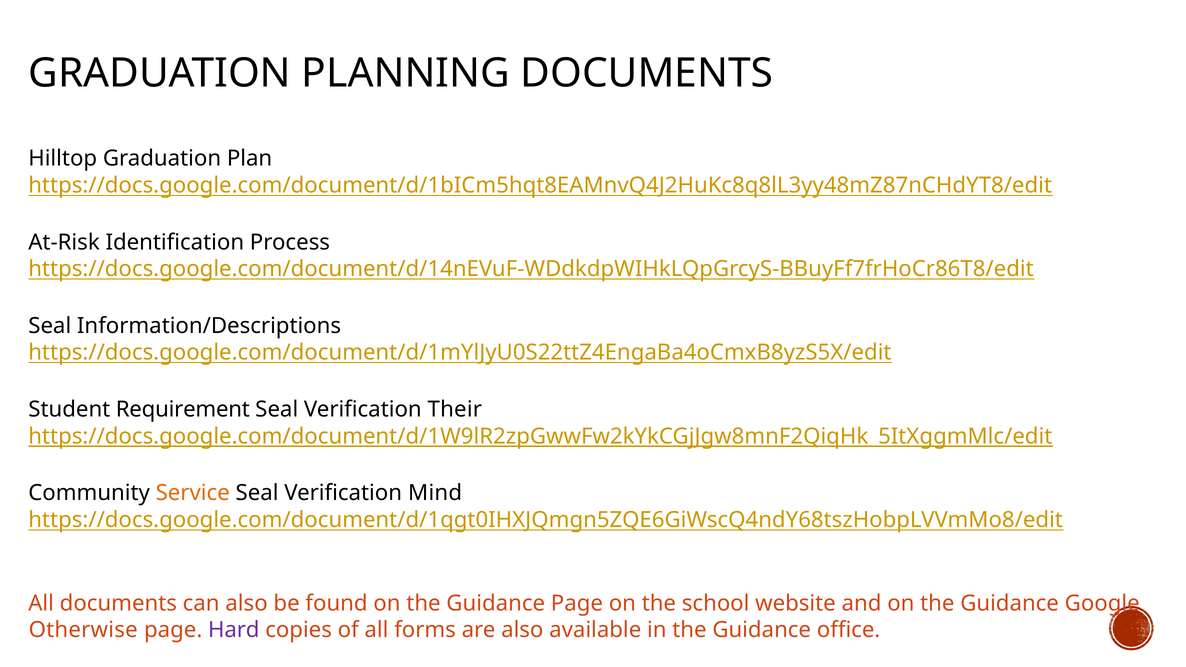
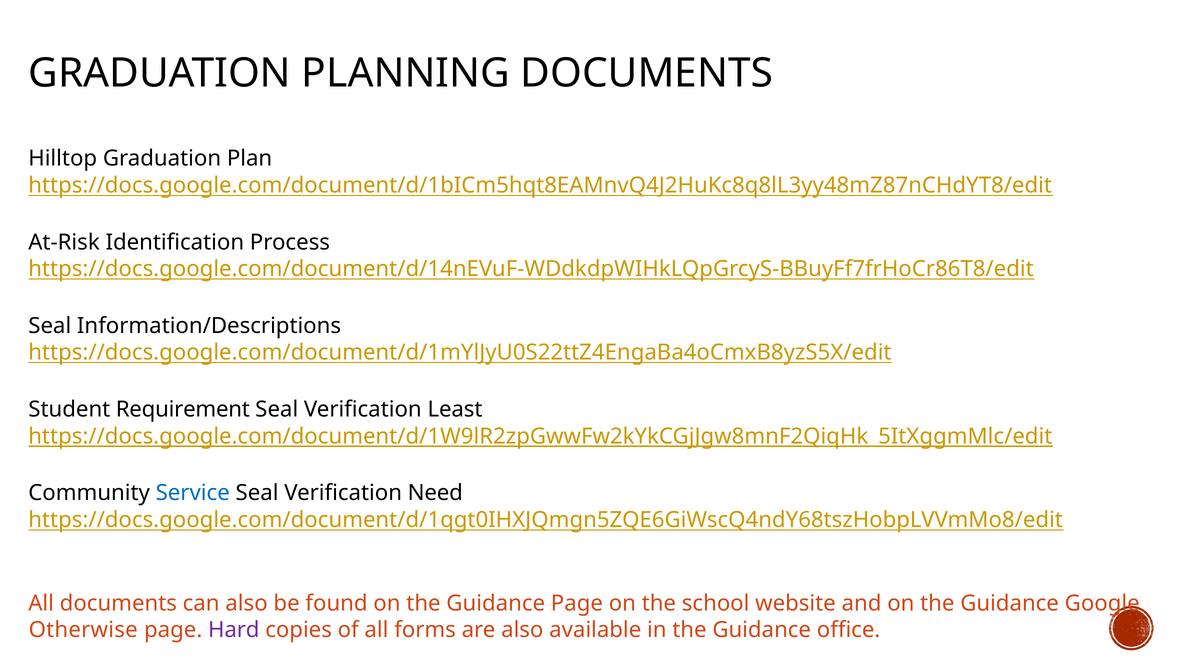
Their: Their -> Least
Service colour: orange -> blue
Mind: Mind -> Need
